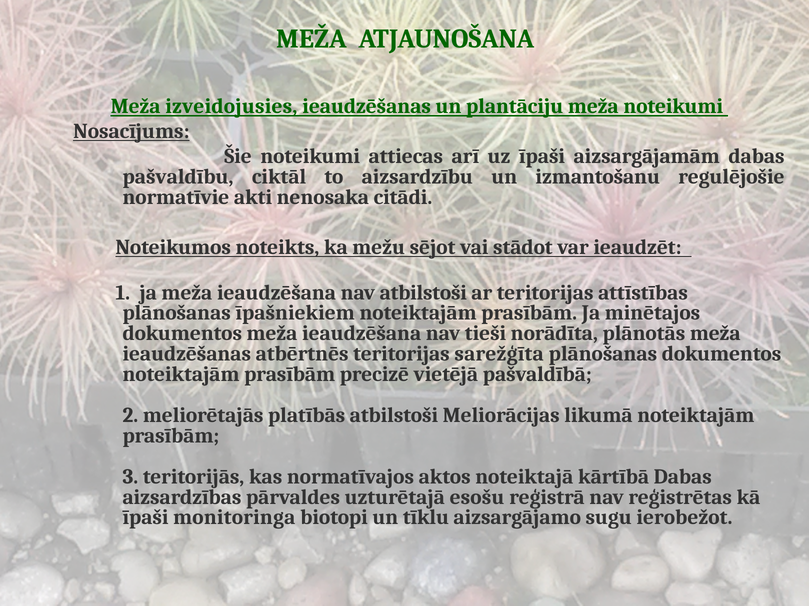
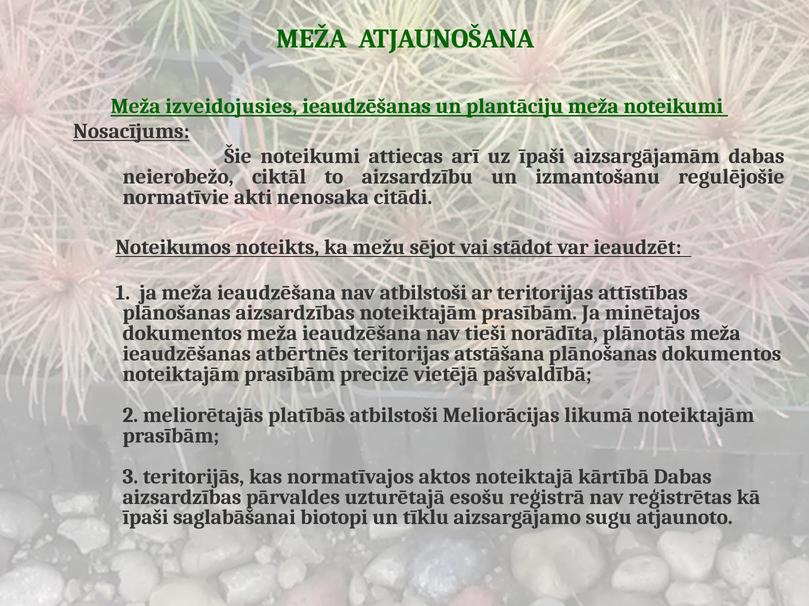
pašvaldību: pašvaldību -> neierobežo
plānošanas īpašniekiem: īpašniekiem -> aizsardzības
sarežģīta: sarežģīta -> atstāšana
monitoringa: monitoringa -> saglabāšanai
ierobežot: ierobežot -> atjaunoto
